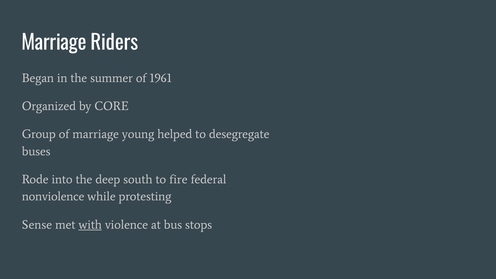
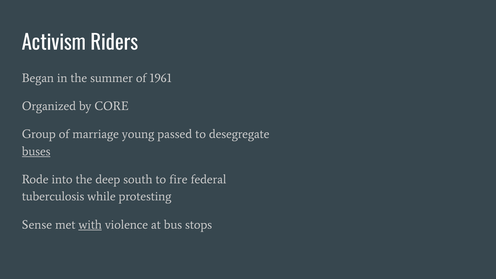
Marriage at (54, 43): Marriage -> Activism
helped: helped -> passed
buses underline: none -> present
nonviolence: nonviolence -> tuberculosis
